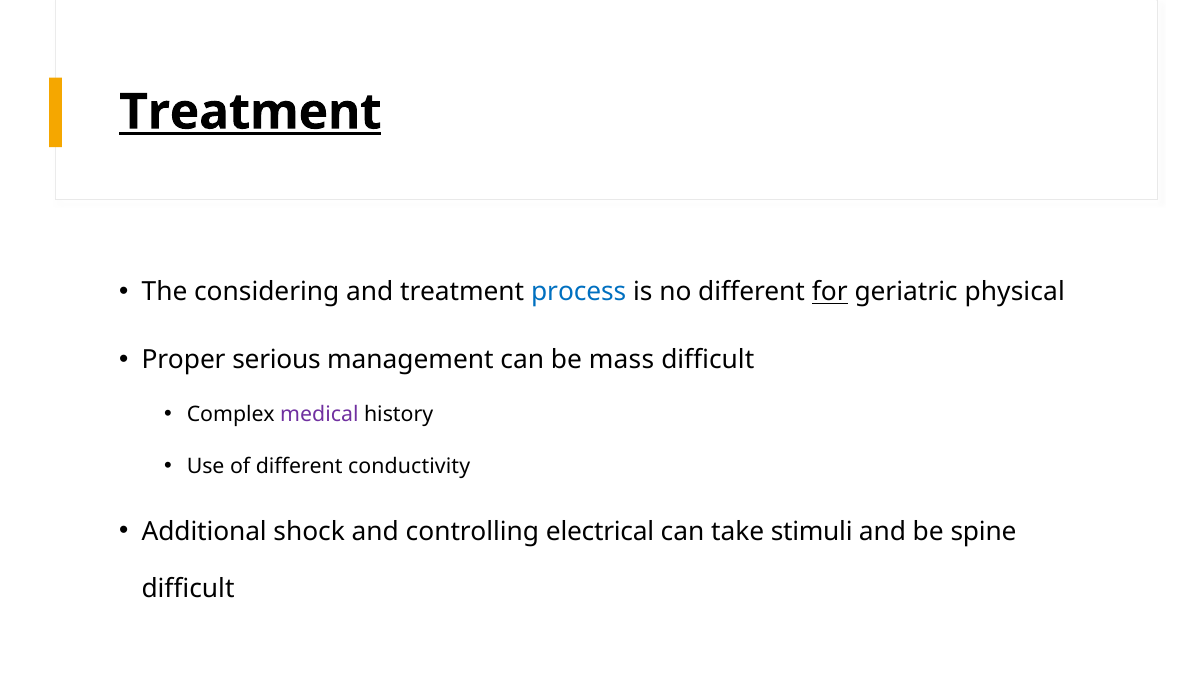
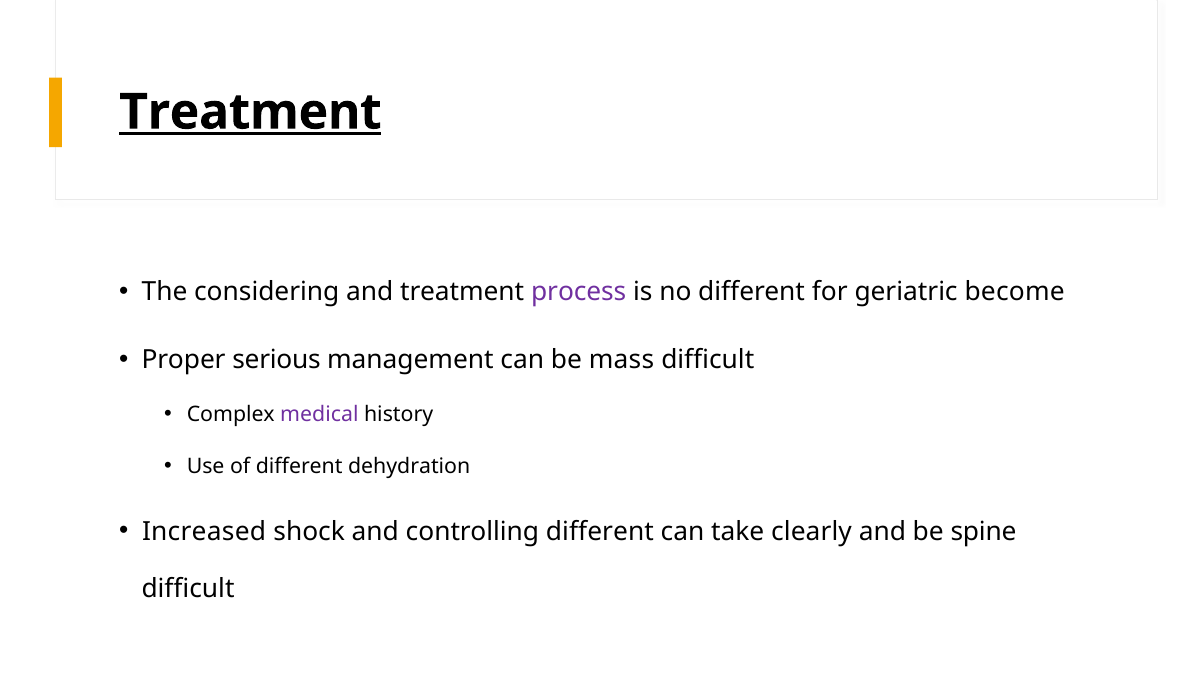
process colour: blue -> purple
for underline: present -> none
physical: physical -> become
conductivity: conductivity -> dehydration
Additional: Additional -> Increased
controlling electrical: electrical -> different
stimuli: stimuli -> clearly
